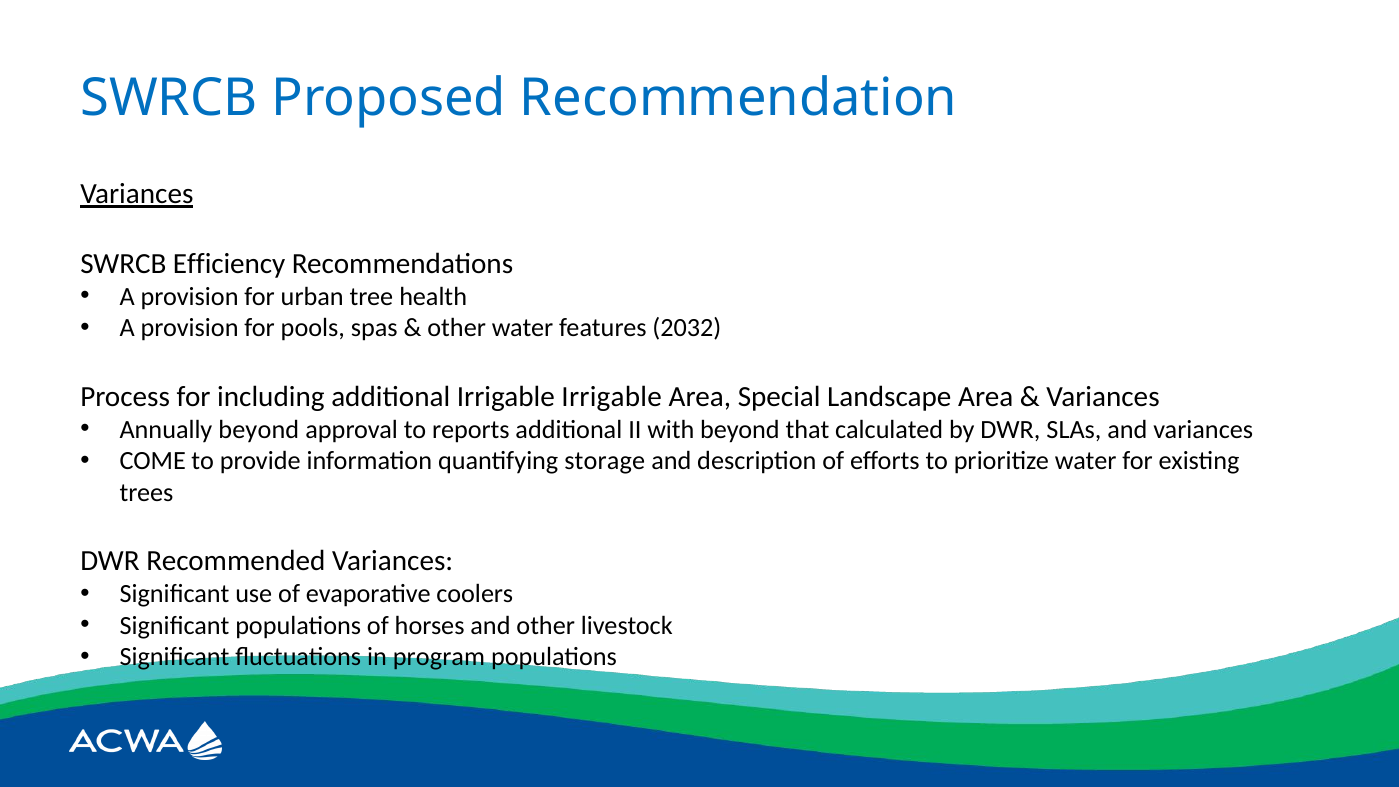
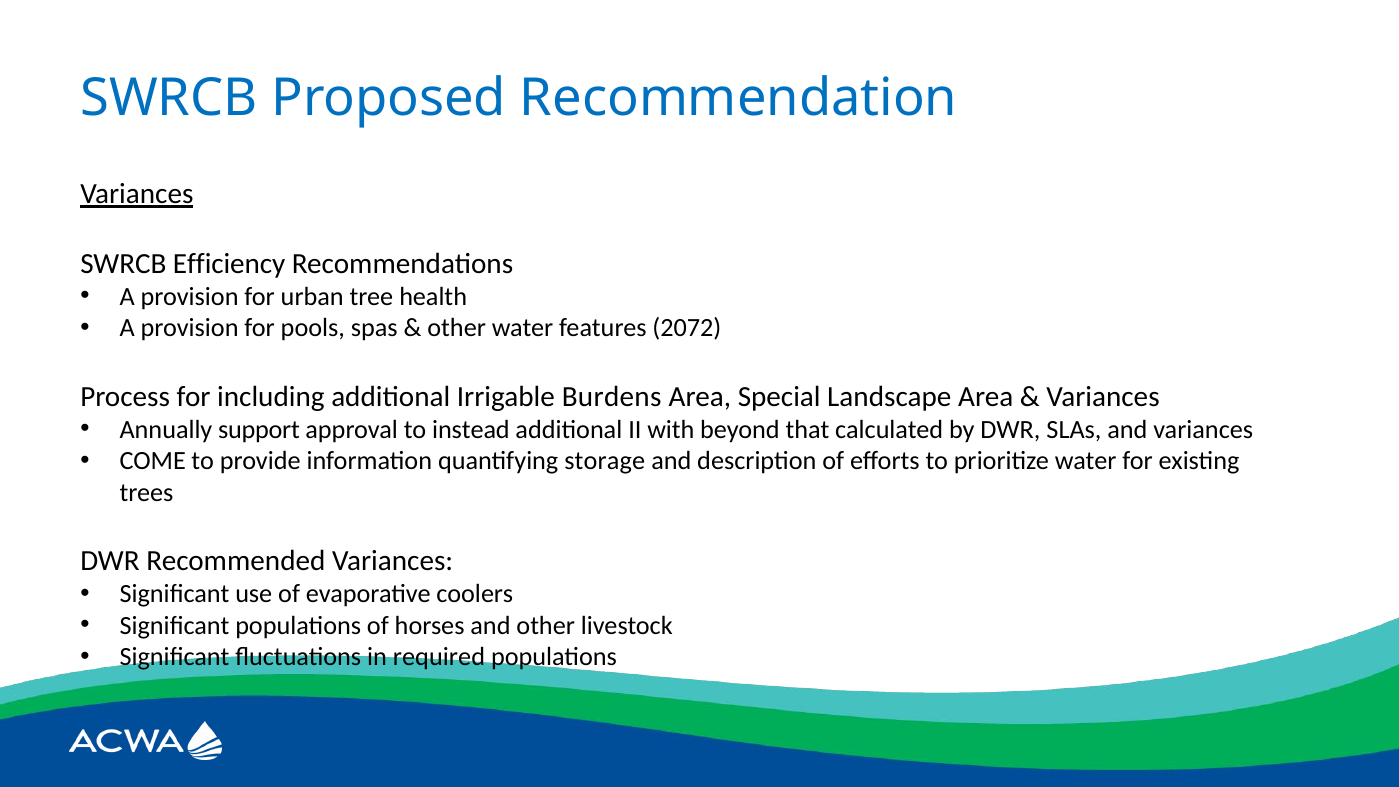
2032: 2032 -> 2072
Irrigable Irrigable: Irrigable -> Burdens
Annually beyond: beyond -> support
reports: reports -> instead
program: program -> required
